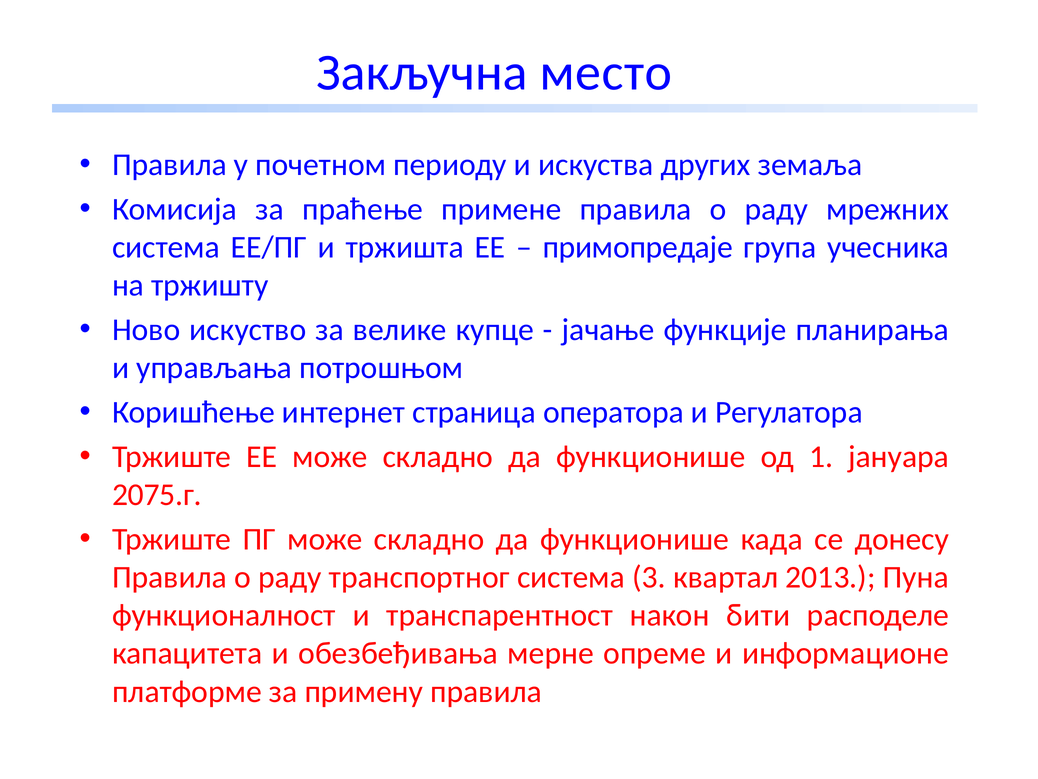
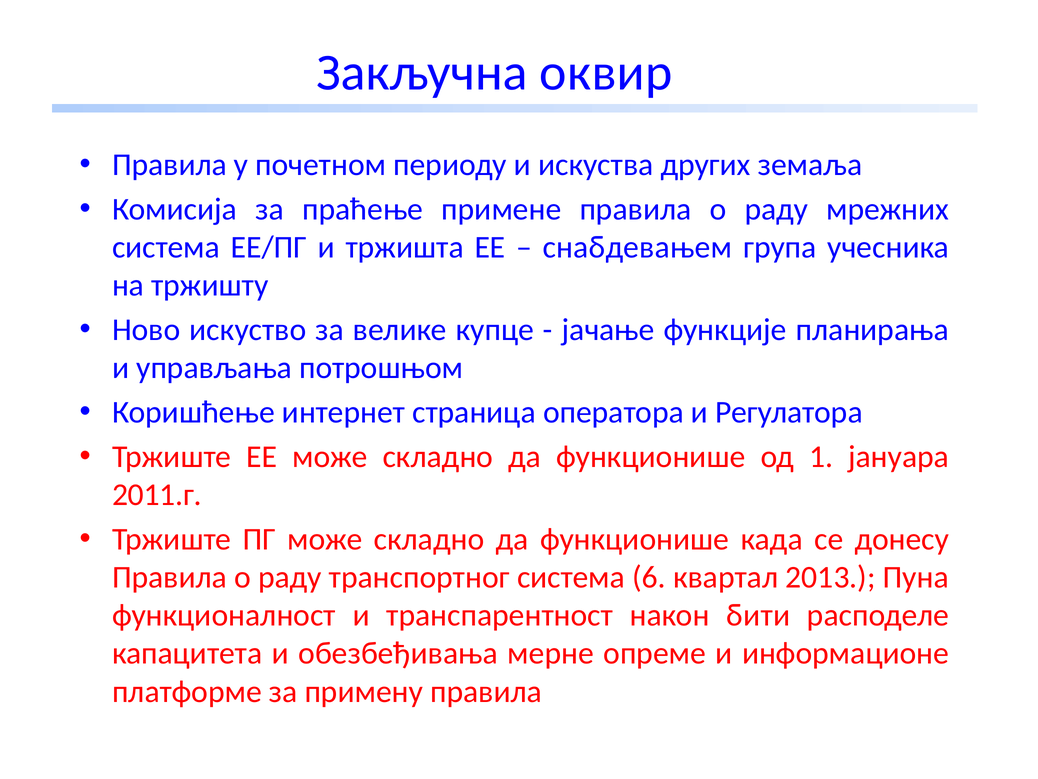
место: место -> оквир
примопредаје: примопредаје -> снабдевањем
2075.г: 2075.г -> 2011.г
3: 3 -> 6
